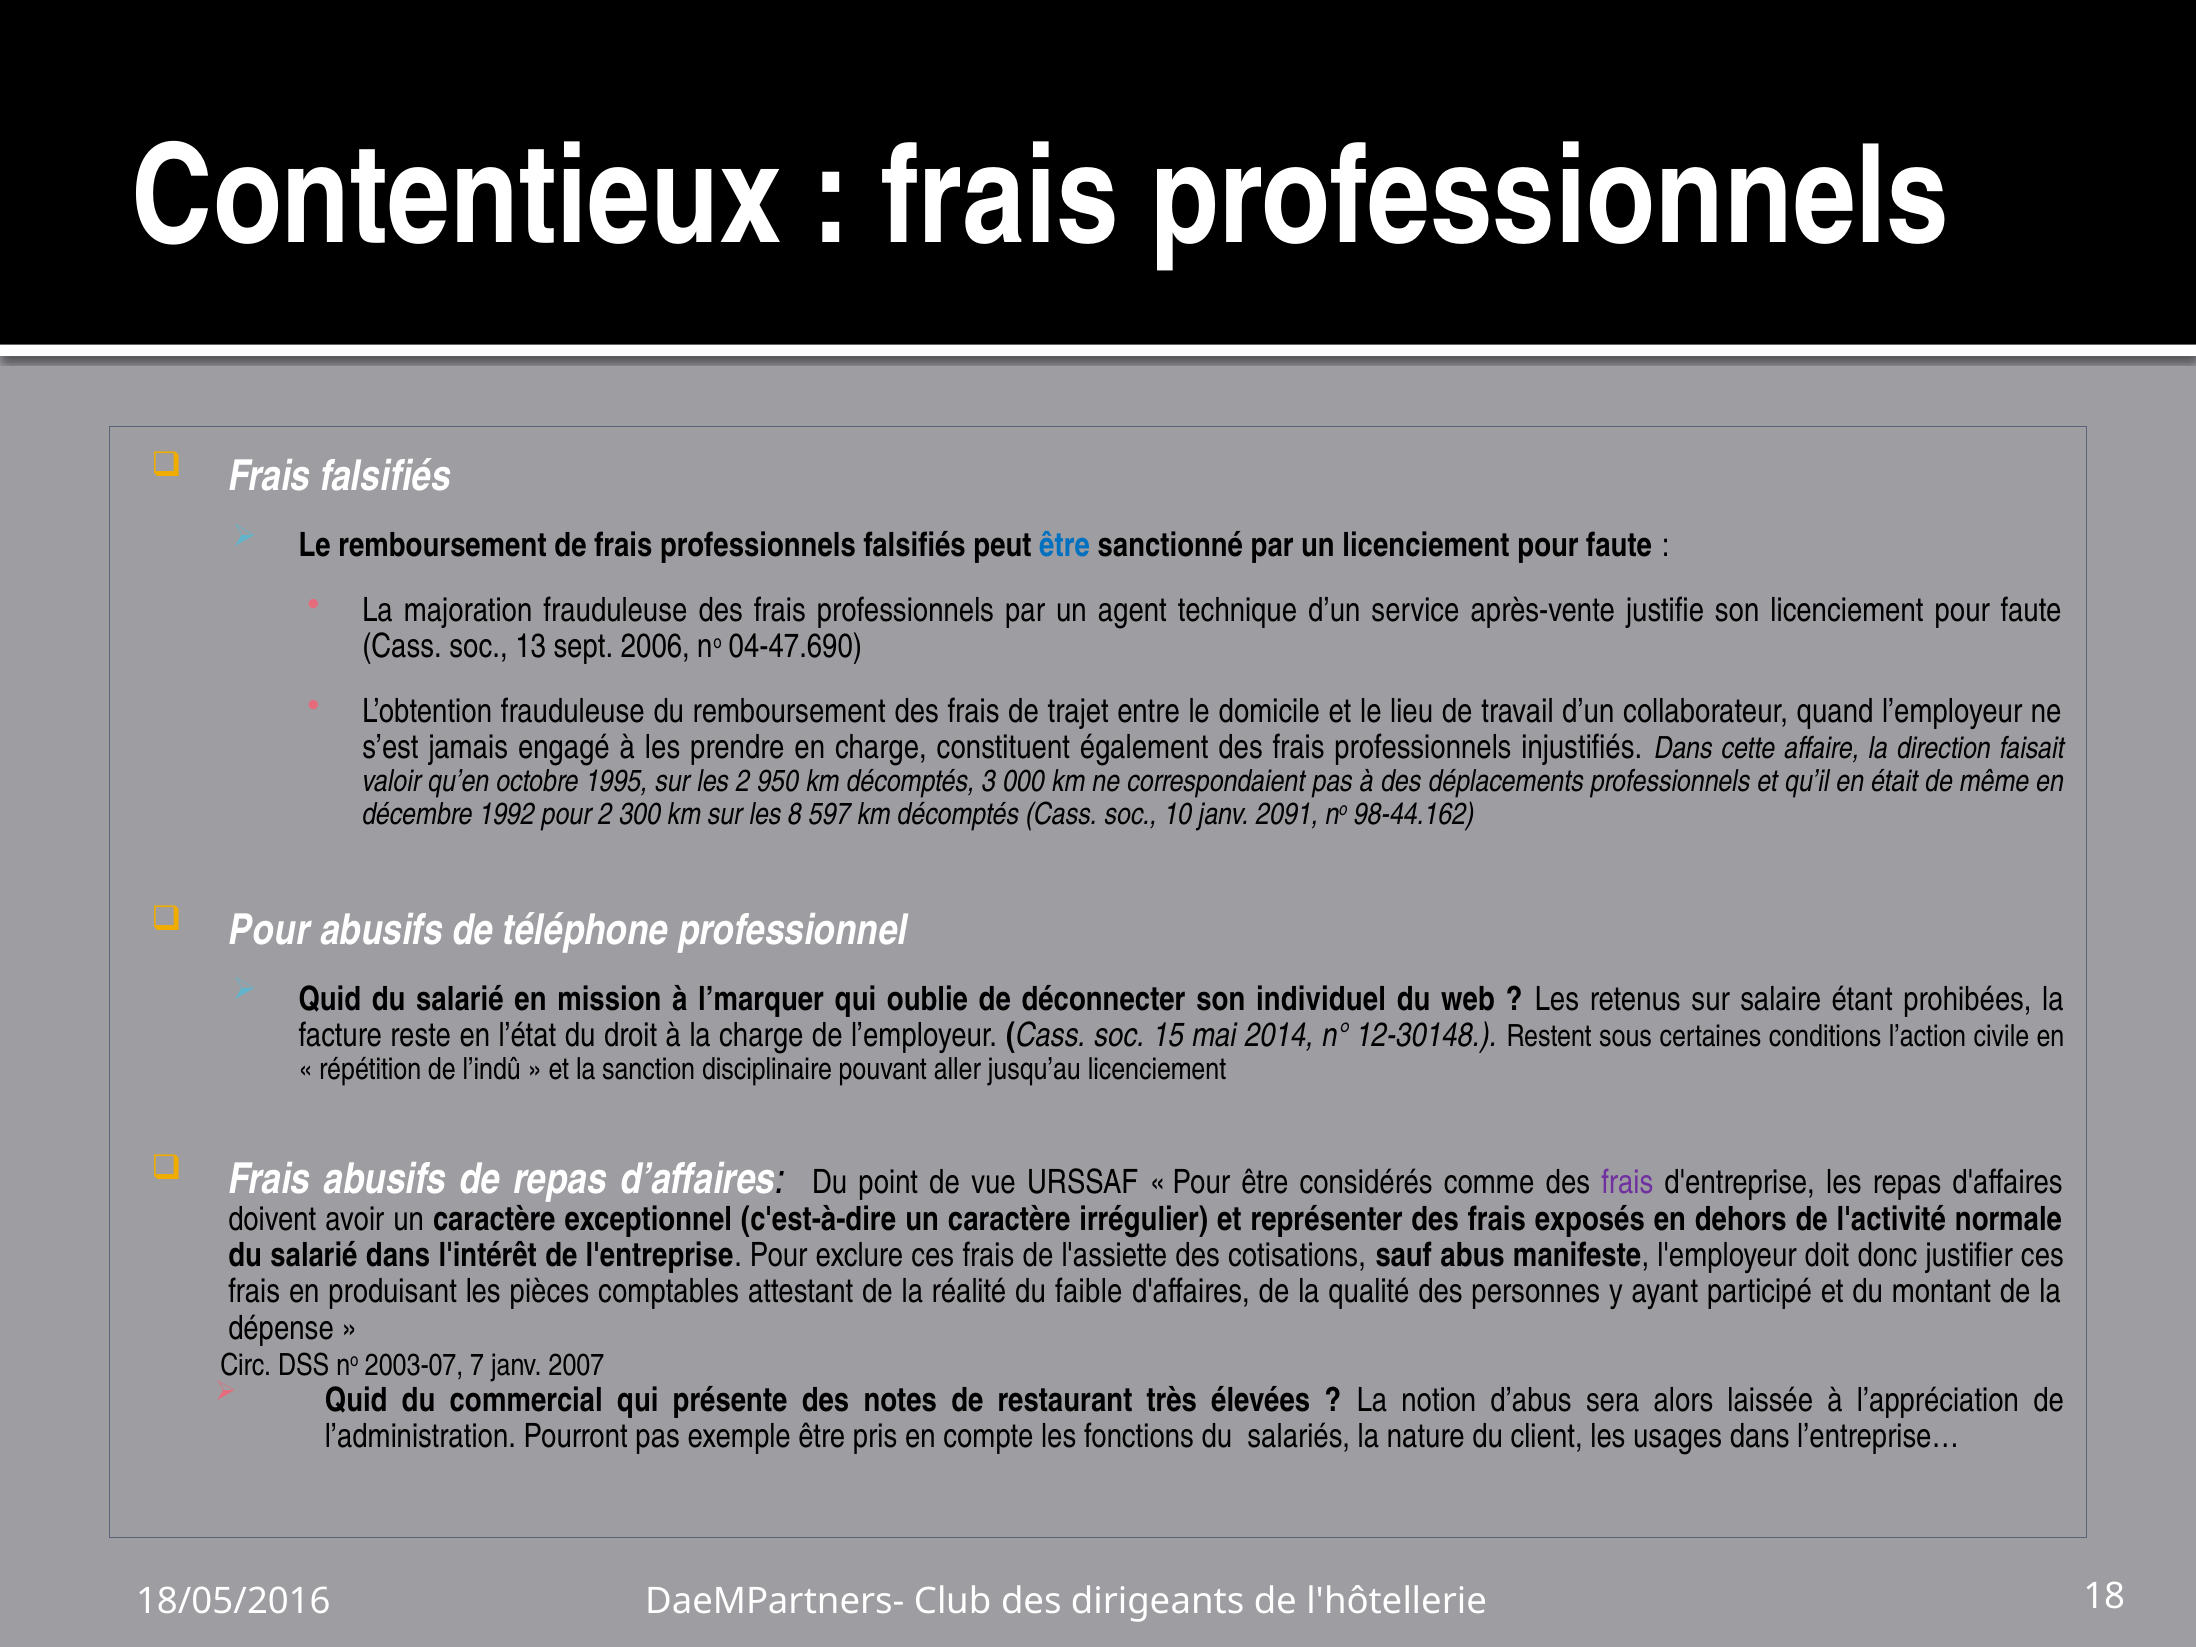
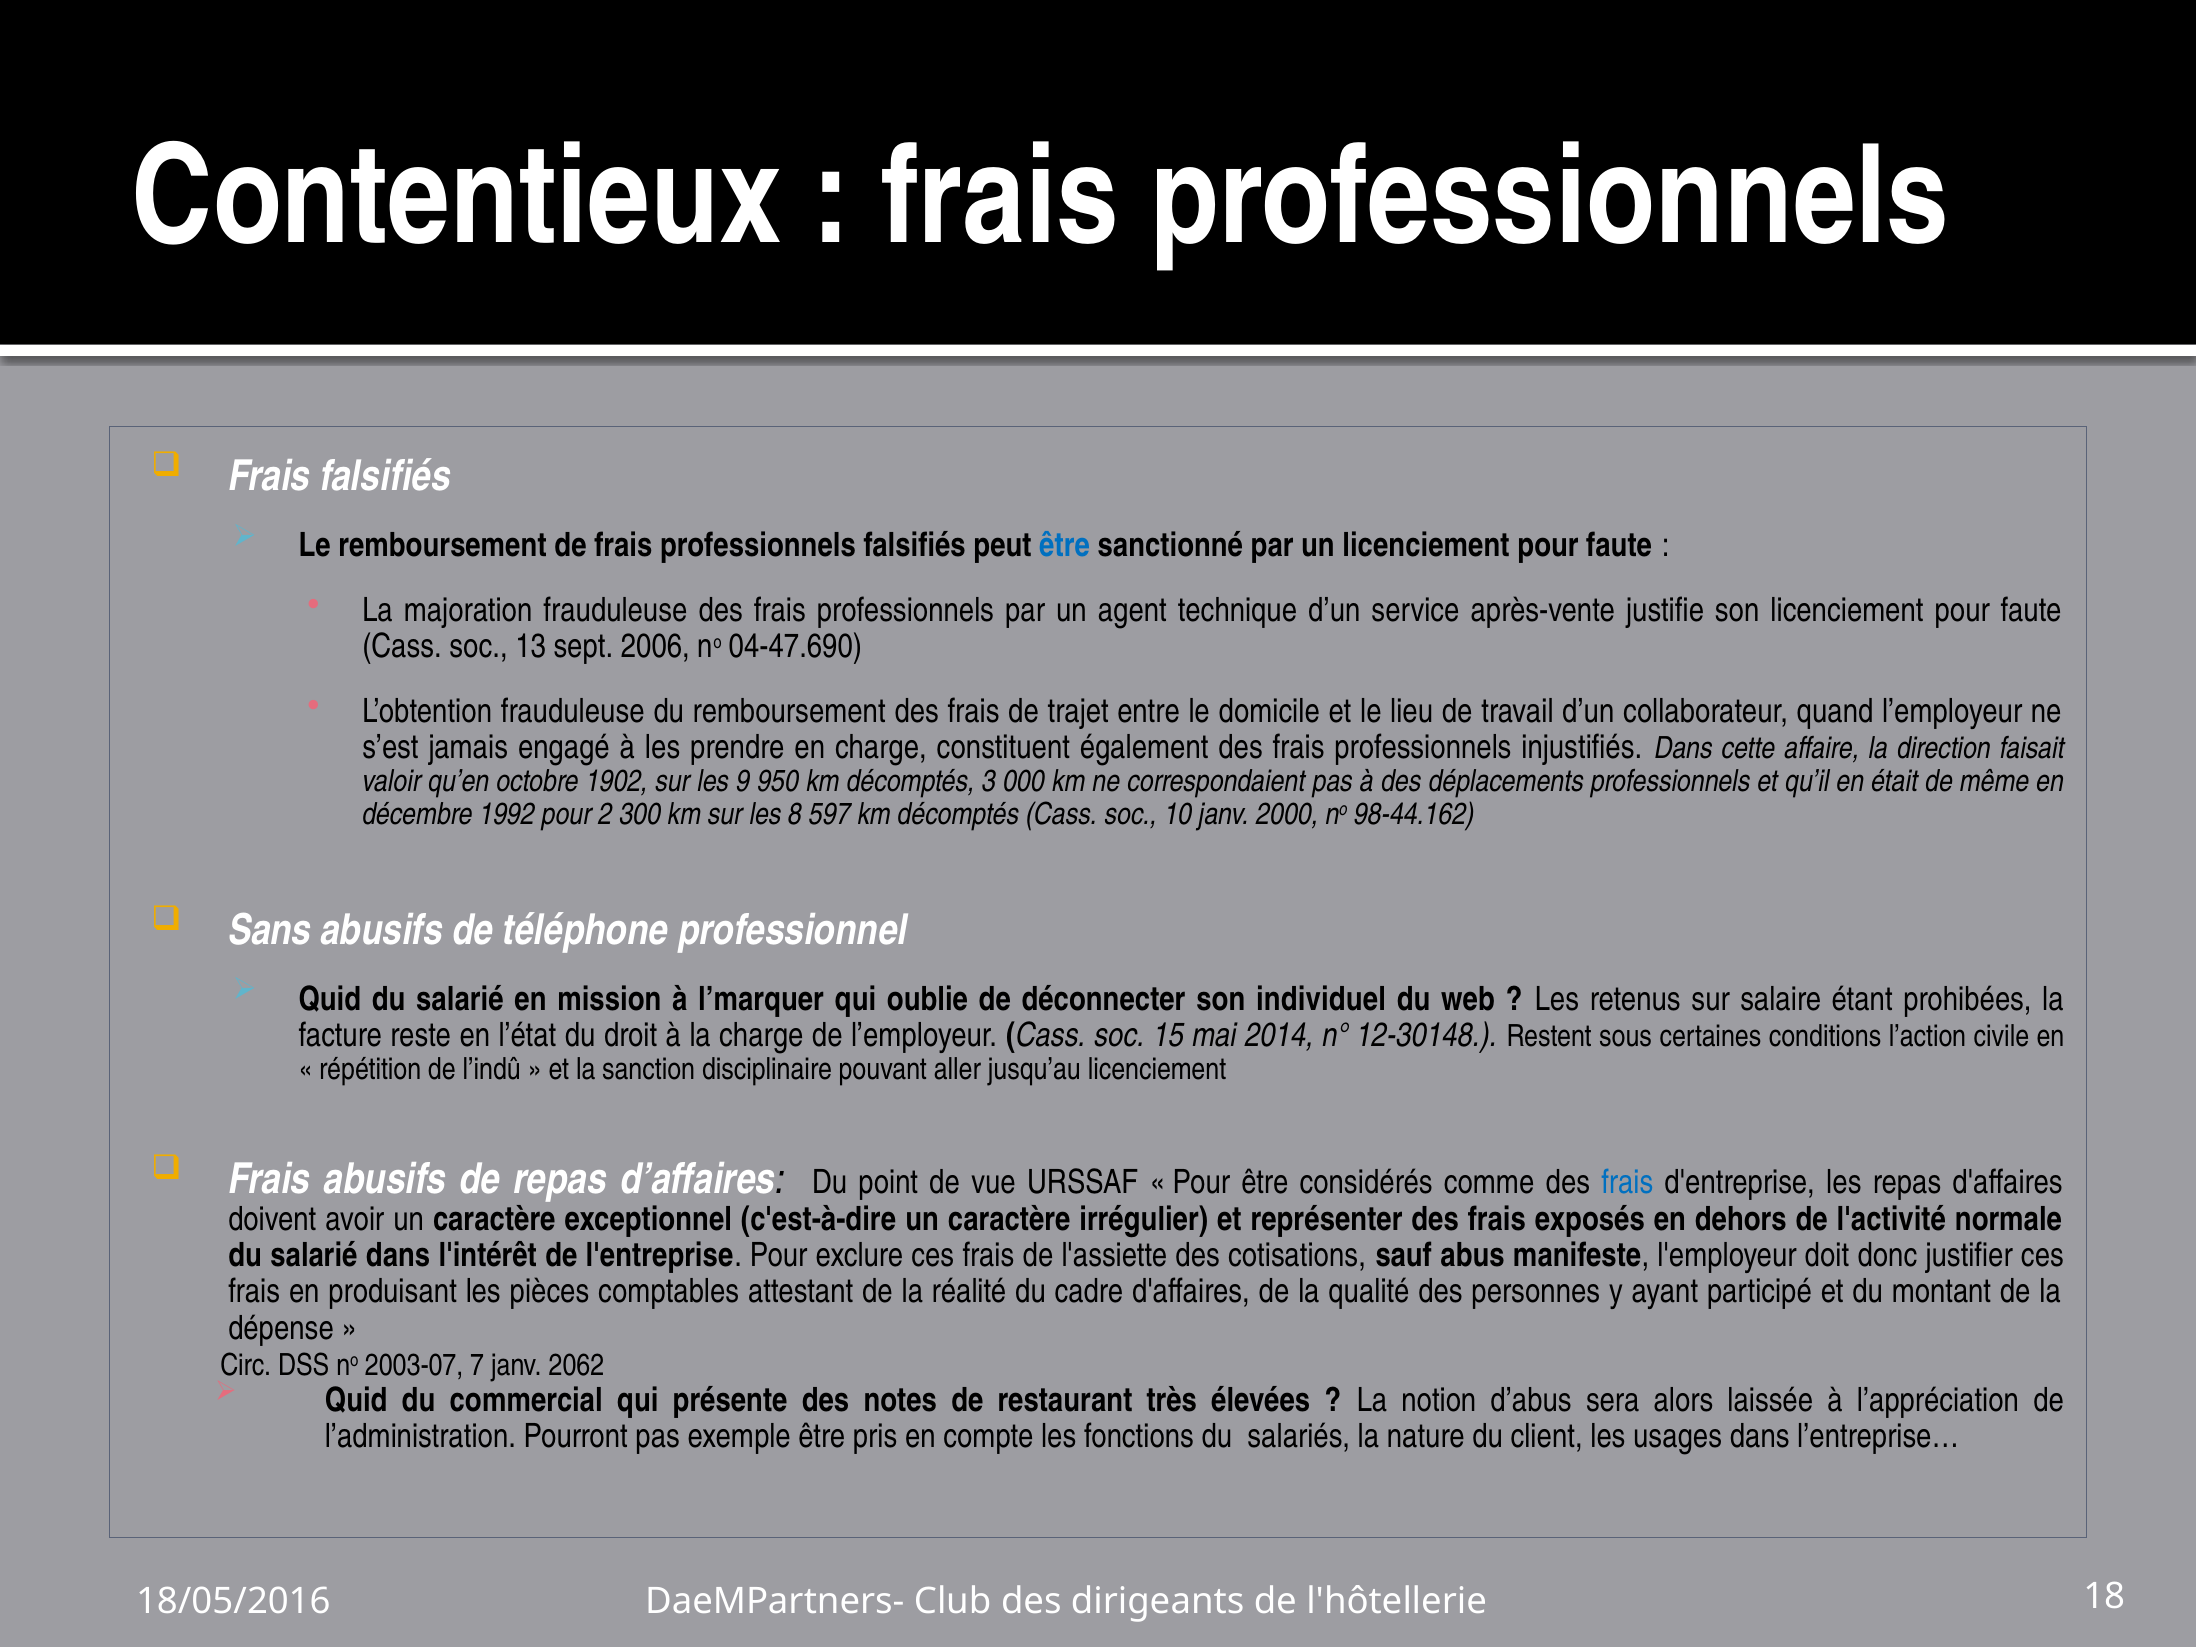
1995: 1995 -> 1902
les 2: 2 -> 9
2091: 2091 -> 2000
Pour at (269, 930): Pour -> Sans
frais at (1627, 1182) colour: purple -> blue
faible: faible -> cadre
2007: 2007 -> 2062
